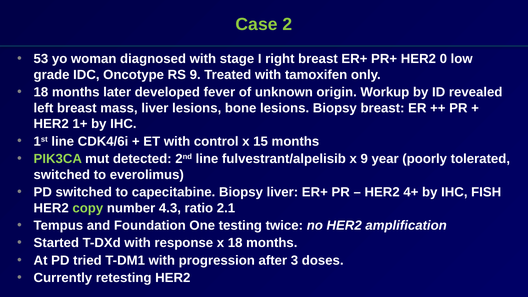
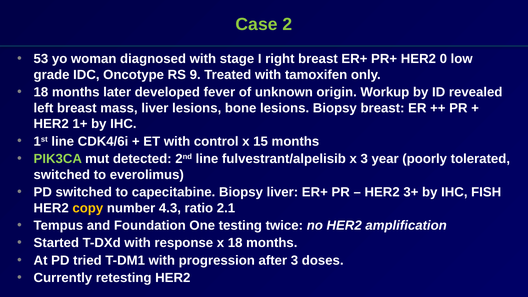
x 9: 9 -> 3
4+: 4+ -> 3+
copy colour: light green -> yellow
